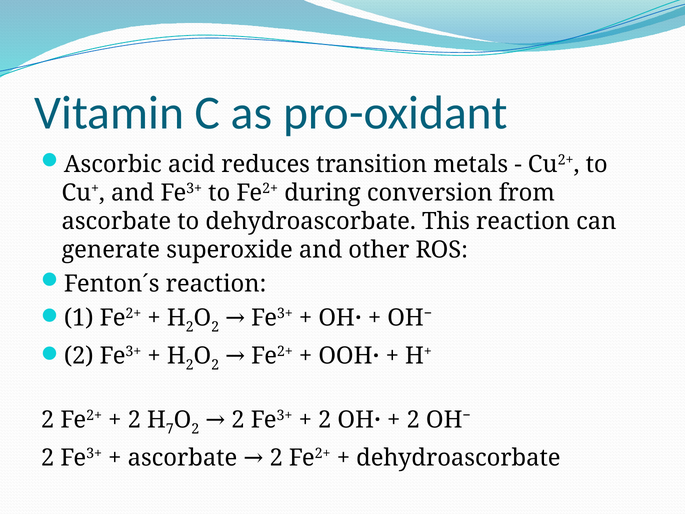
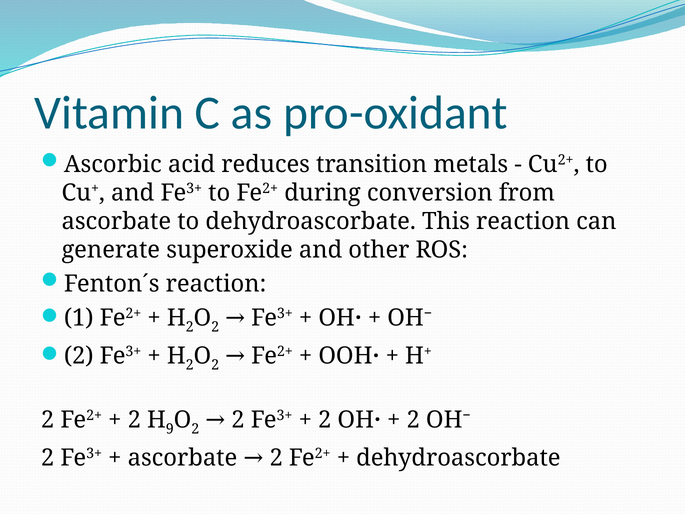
7: 7 -> 9
